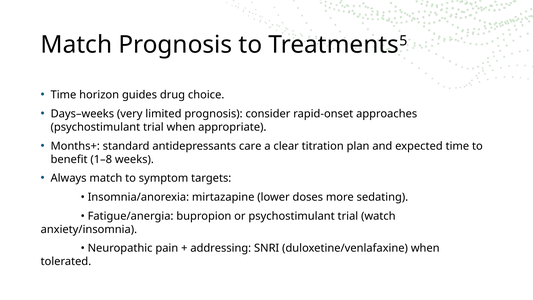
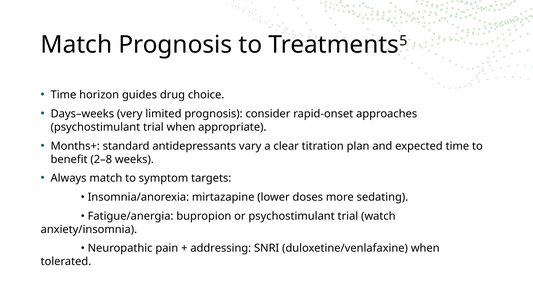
care: care -> vary
1–8: 1–8 -> 2–8
